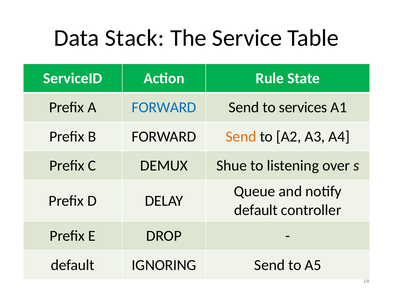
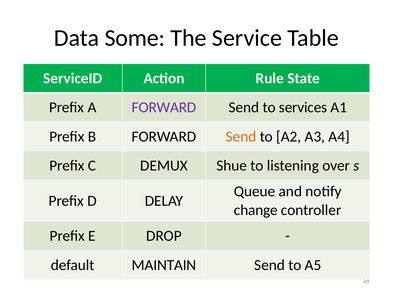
Stack: Stack -> Some
FORWARD at (164, 108) colour: blue -> purple
default at (256, 211): default -> change
IGNORING: IGNORING -> MAINTAIN
